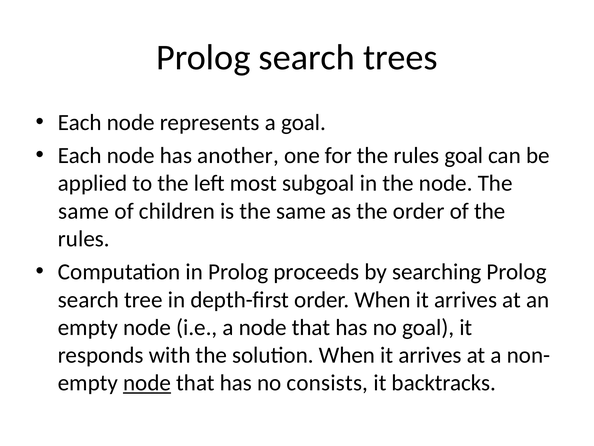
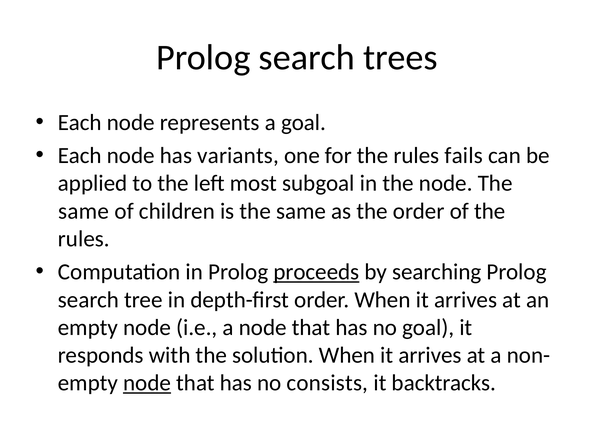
another: another -> variants
rules goal: goal -> fails
proceeds underline: none -> present
